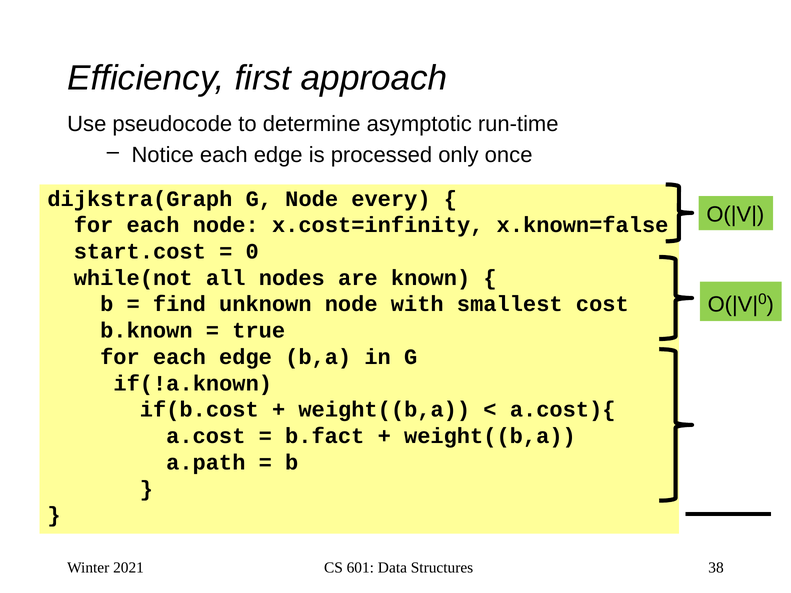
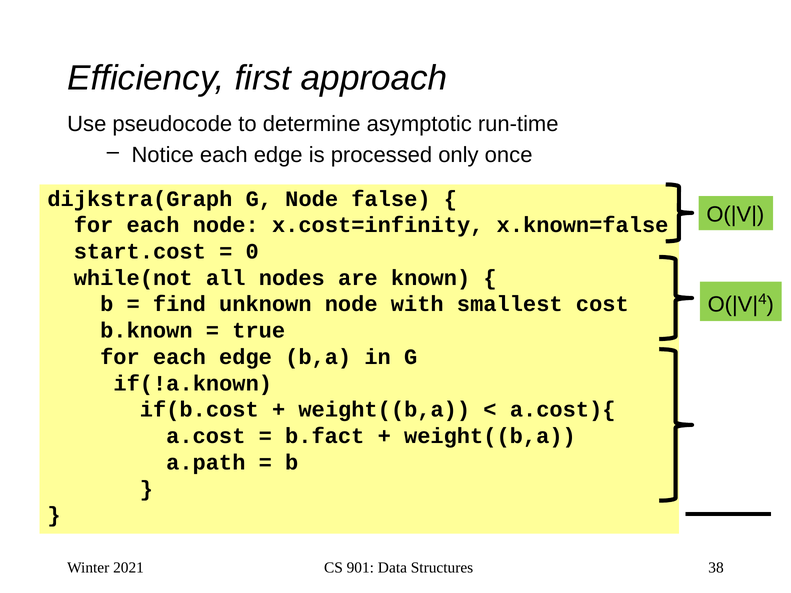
every: every -> false
0 at (762, 299): 0 -> 4
601: 601 -> 901
